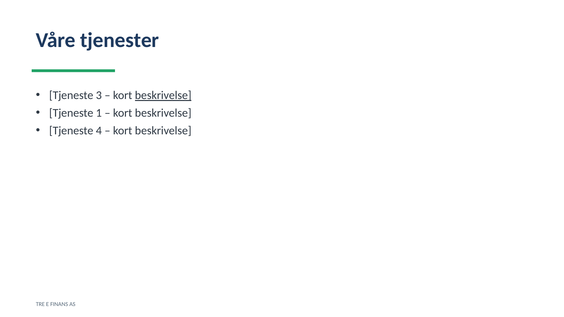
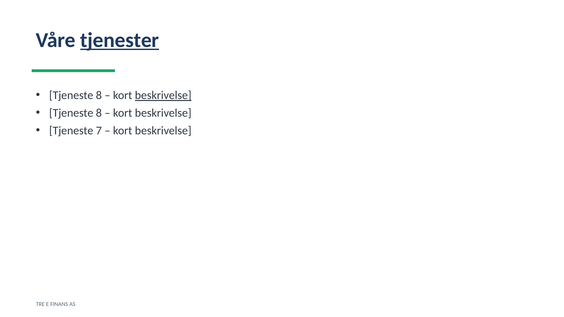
tjenester underline: none -> present
3 at (99, 96): 3 -> 8
1 at (99, 113): 1 -> 8
4: 4 -> 7
